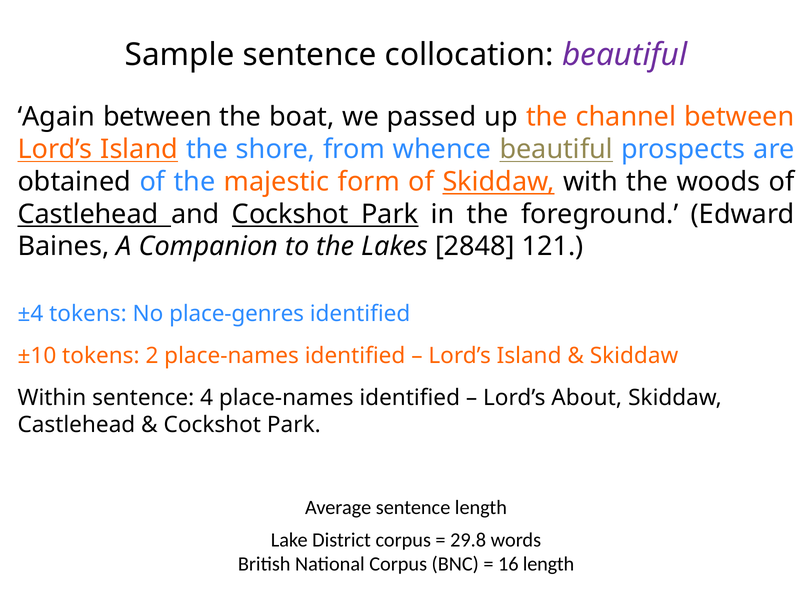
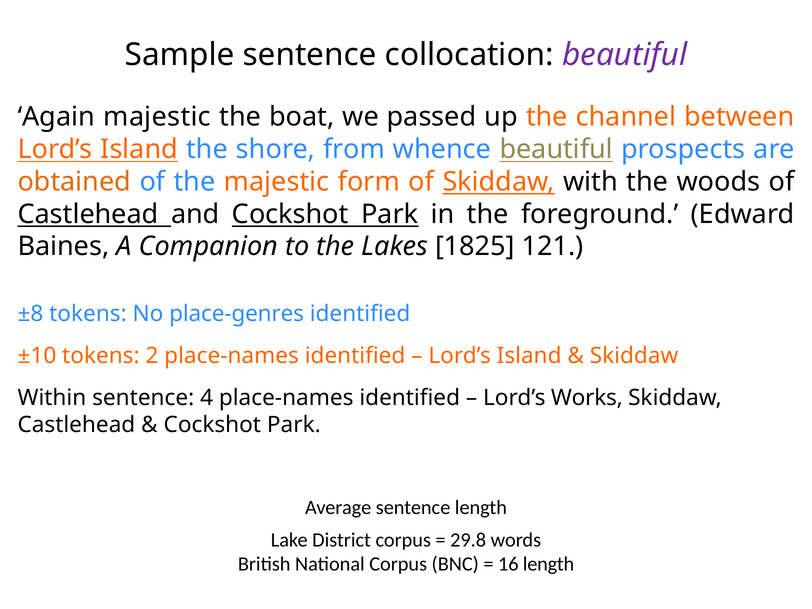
Again between: between -> majestic
obtained colour: black -> orange
2848: 2848 -> 1825
±4: ±4 -> ±8
About: About -> Works
